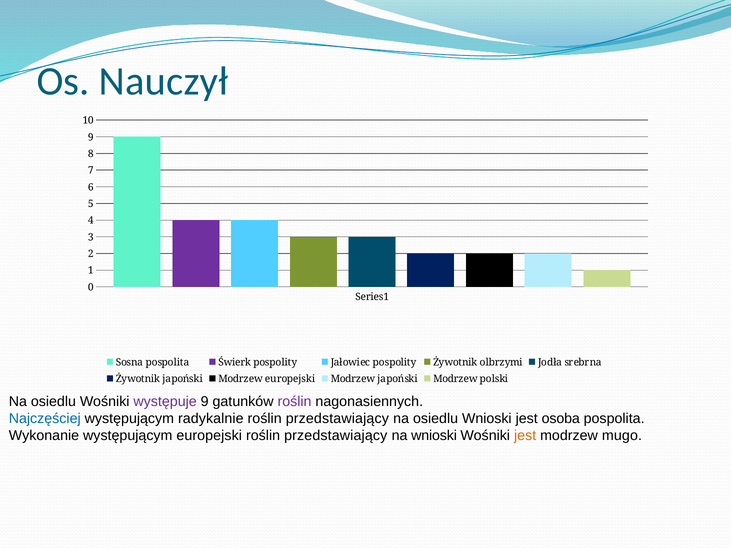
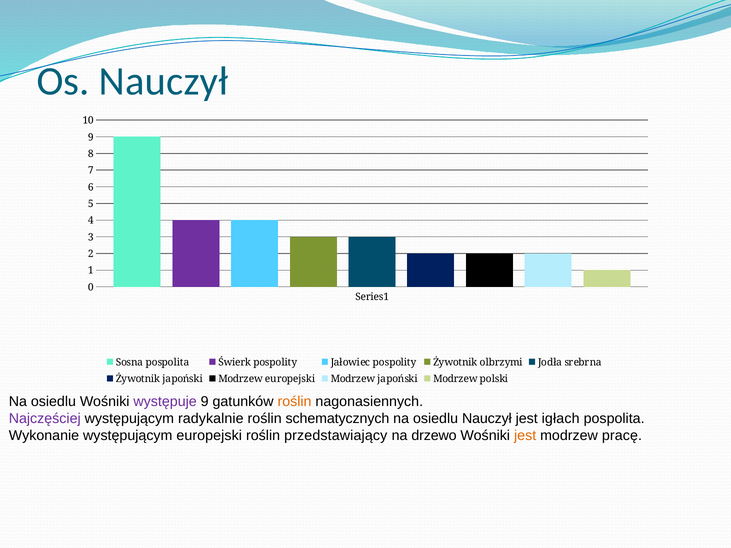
roślin at (294, 402) colour: purple -> orange
Najczęściej colour: blue -> purple
przedstawiający at (337, 419): przedstawiający -> schematycznych
osiedlu Wnioski: Wnioski -> Nauczył
osoba: osoba -> igłach
na wnioski: wnioski -> drzewo
mugo: mugo -> pracę
